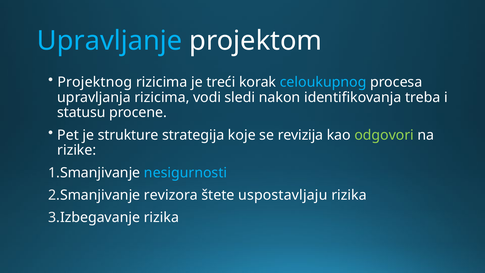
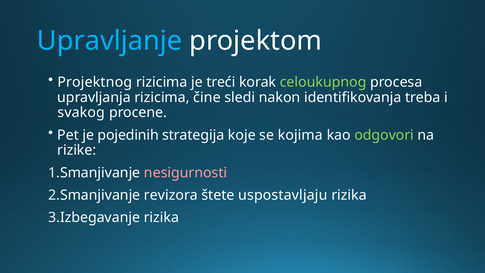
celoukupnog colour: light blue -> light green
vodi: vodi -> čine
statusu: statusu -> svakog
strukture: strukture -> pojedinih
revizija: revizija -> kojima
nesigurnosti colour: light blue -> pink
